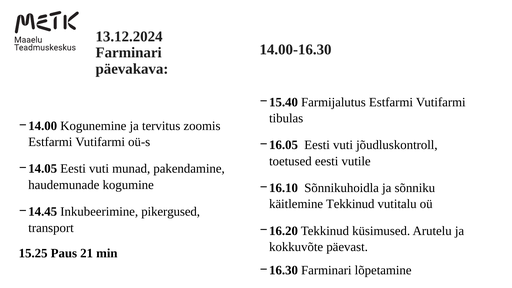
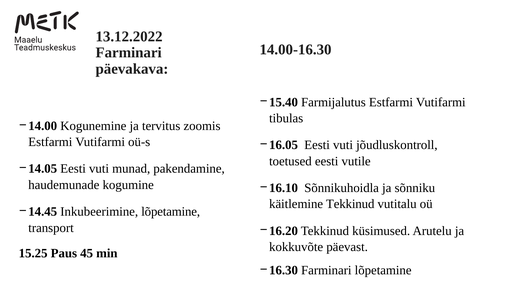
13.12.2024: 13.12.2024 -> 13.12.2022
Inkubeerimine pikergused: pikergused -> lõpetamine
21: 21 -> 45
